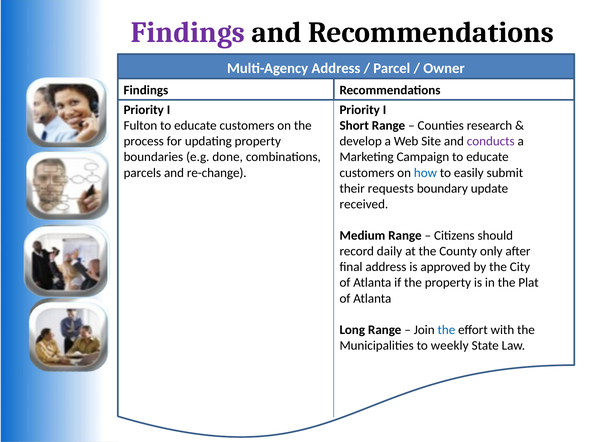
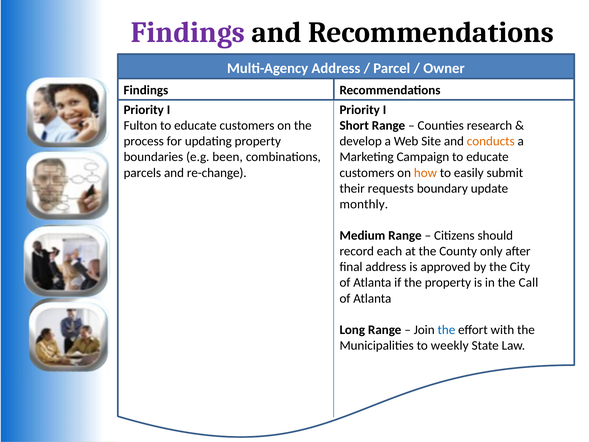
conducts colour: purple -> orange
done: done -> been
how colour: blue -> orange
received: received -> monthly
daily: daily -> each
Plat: Plat -> Call
